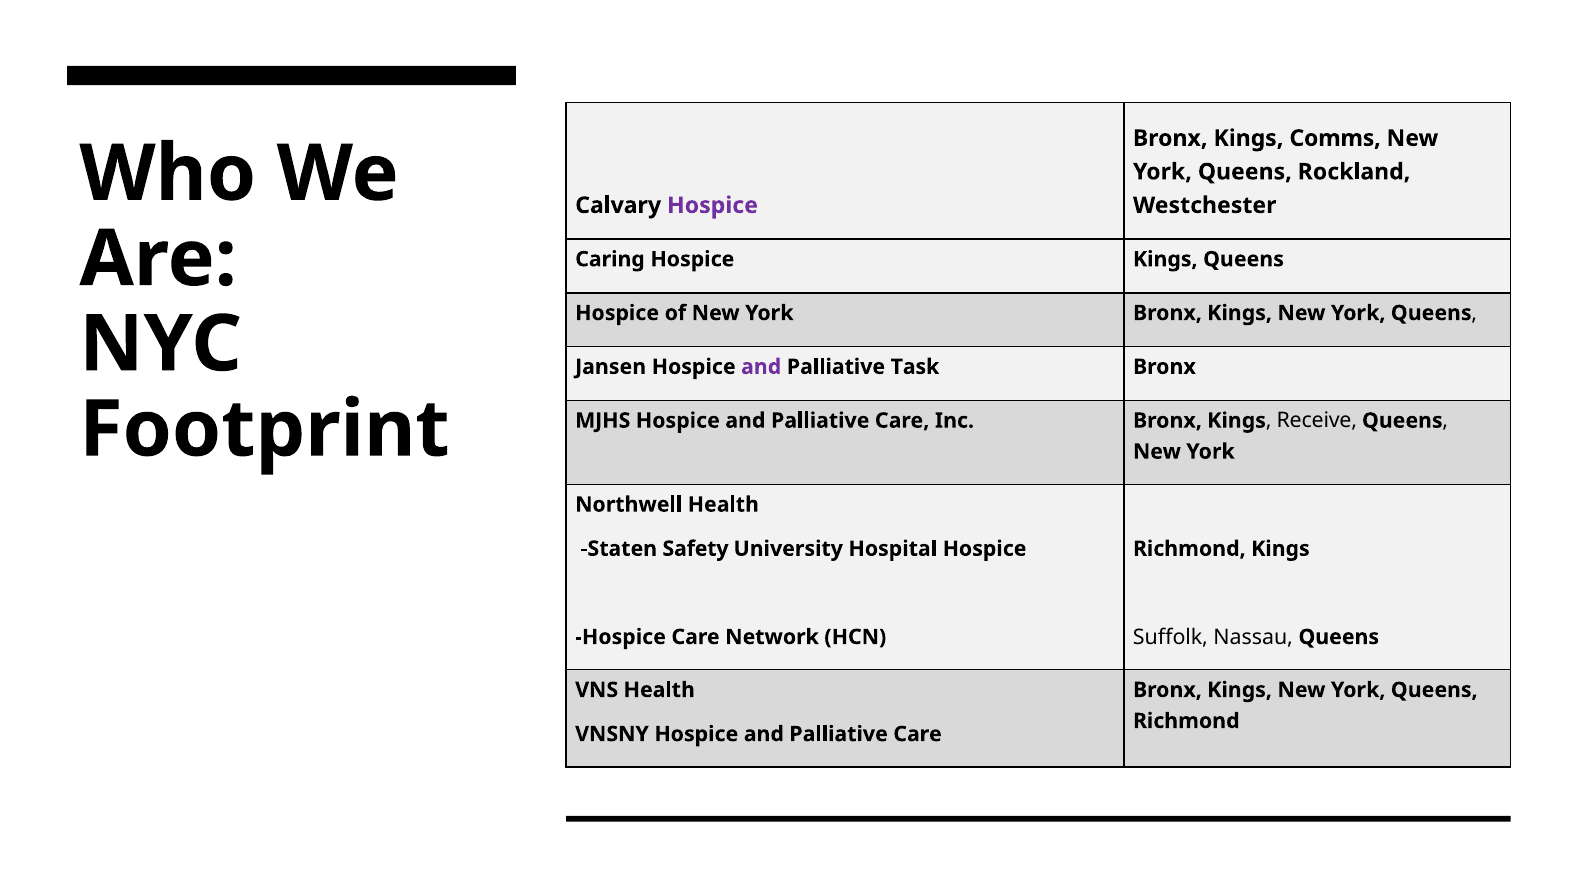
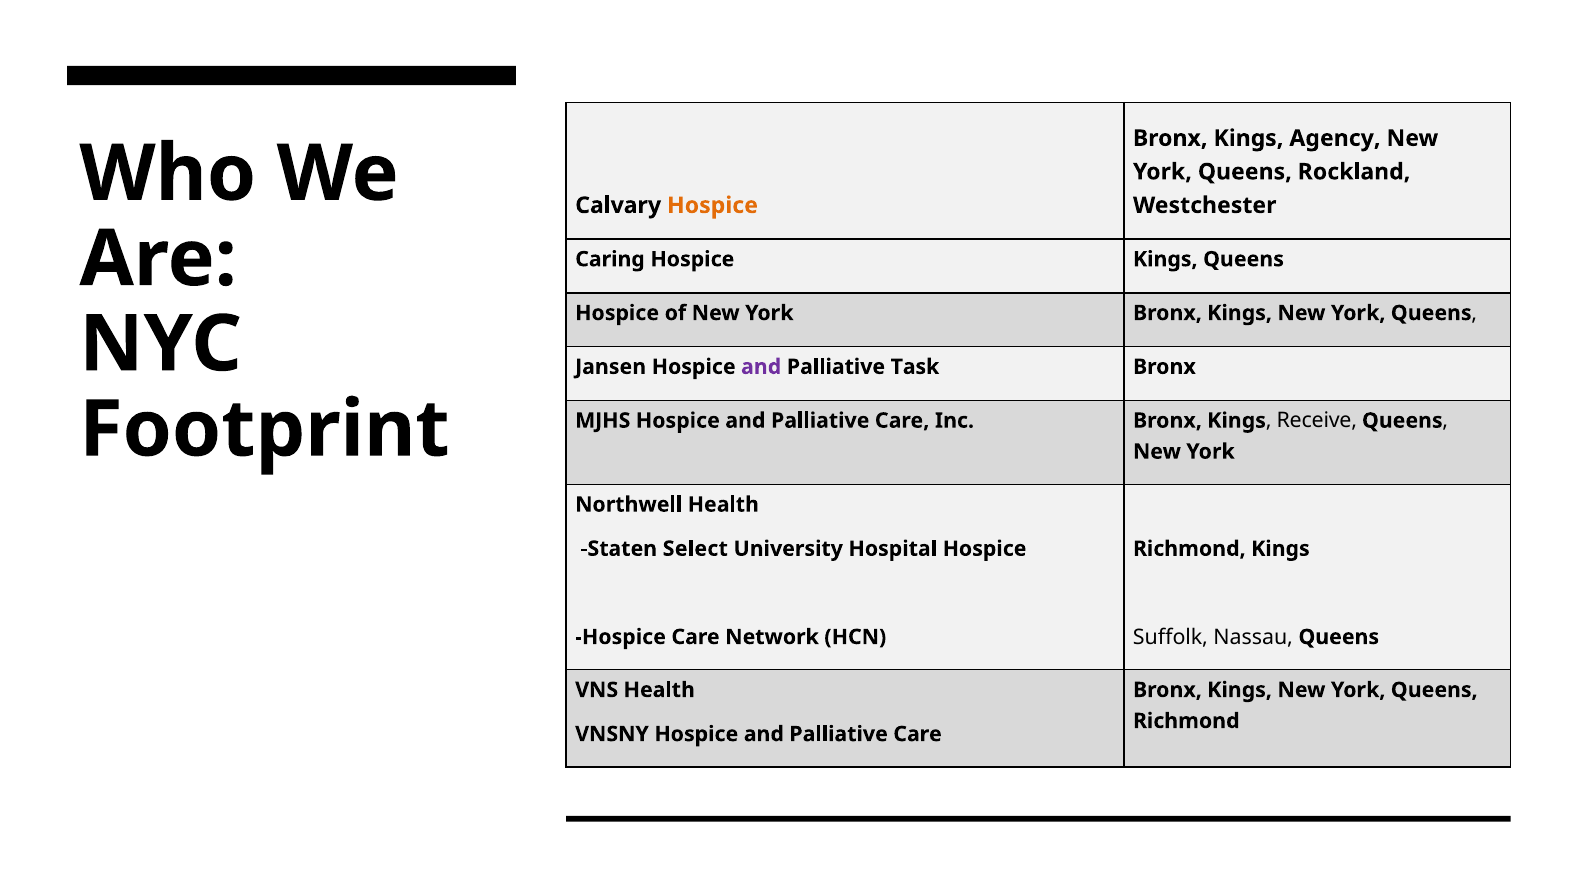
Comms: Comms -> Agency
Hospice at (712, 205) colour: purple -> orange
Safety: Safety -> Select
